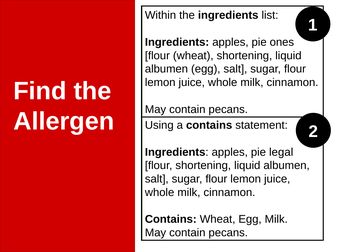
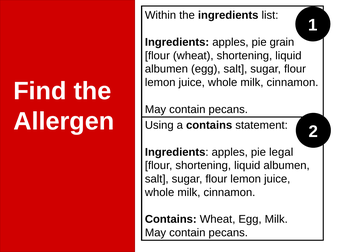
ones: ones -> grain
